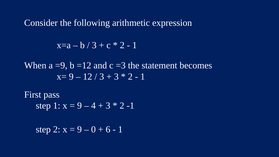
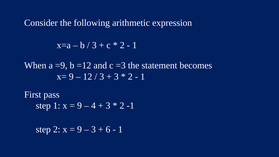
0 at (93, 129): 0 -> 3
